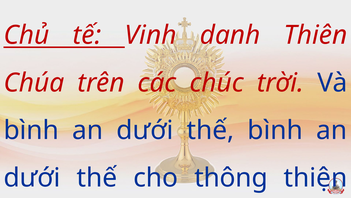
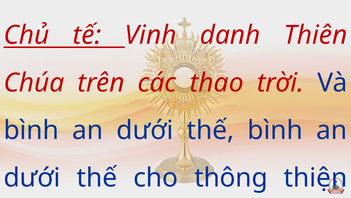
chúc: chúc -> thao
